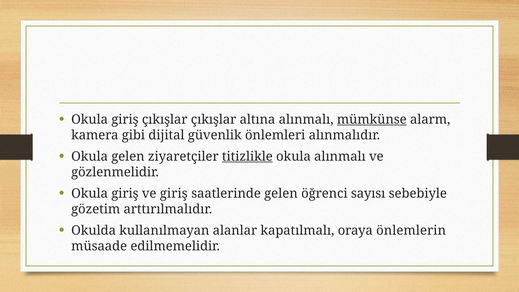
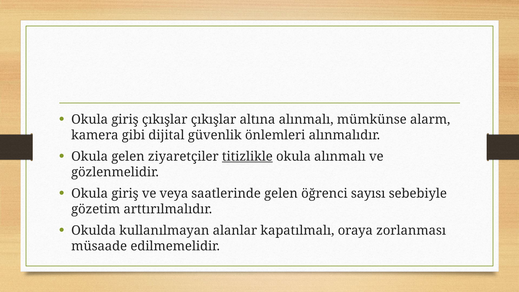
mümkünse underline: present -> none
ve giriş: giriş -> veya
önlemlerin: önlemlerin -> zorlanması
